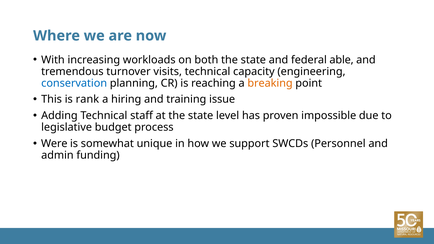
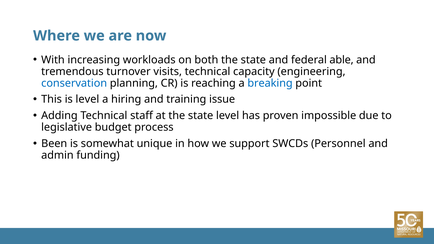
breaking colour: orange -> blue
is rank: rank -> level
Were: Were -> Been
